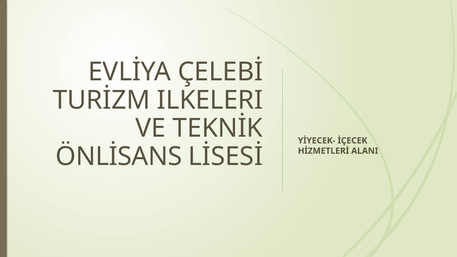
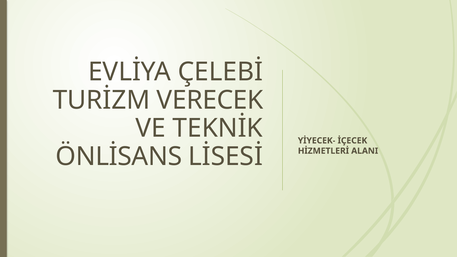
ILKELERI: ILKELERI -> VERECEK
